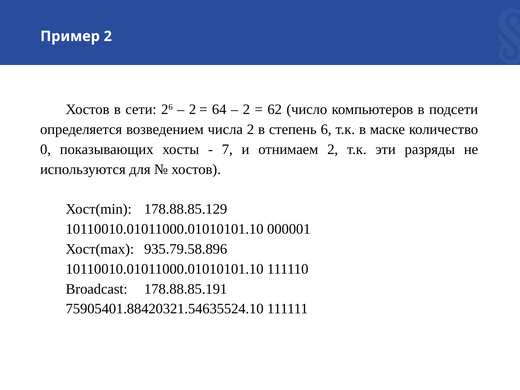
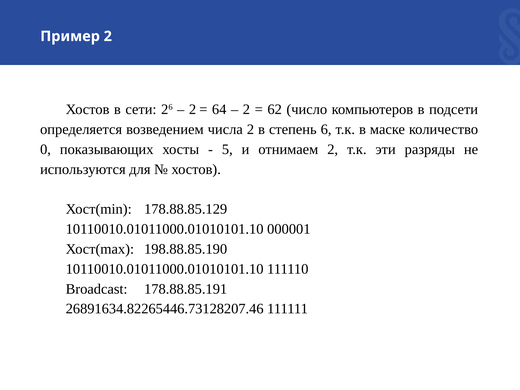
7: 7 -> 5
935.79.58.896: 935.79.58.896 -> 198.88.85.190
75905401.88420321.54635524.10: 75905401.88420321.54635524.10 -> 26891634.82265446.73128207.46
